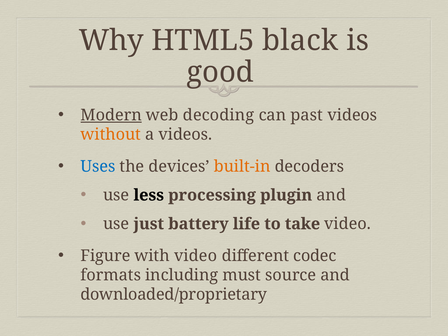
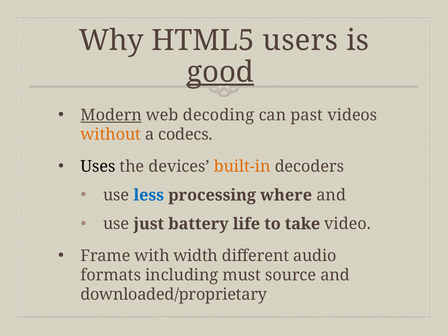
black: black -> users
good underline: none -> present
a videos: videos -> codecs
Uses colour: blue -> black
less colour: black -> blue
plugin: plugin -> where
Figure: Figure -> Frame
with video: video -> width
codec: codec -> audio
